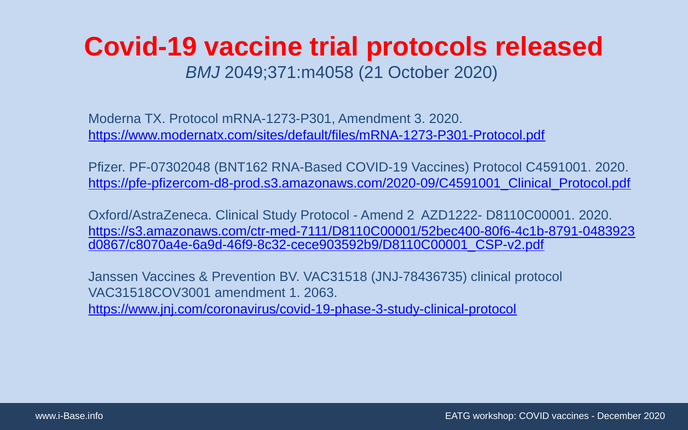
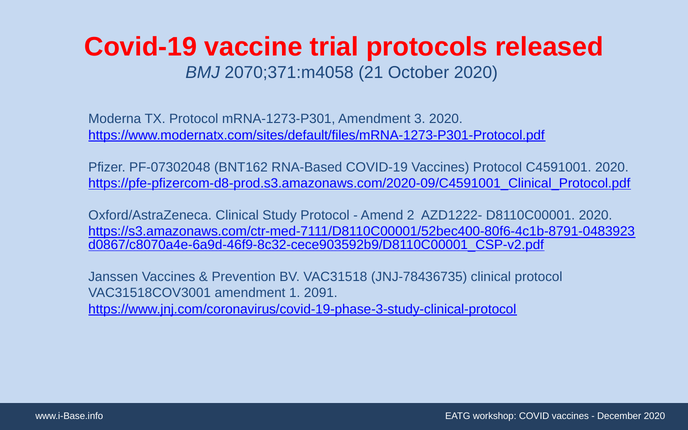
2049;371:m4058: 2049;371:m4058 -> 2070;371:m4058
2063: 2063 -> 2091
